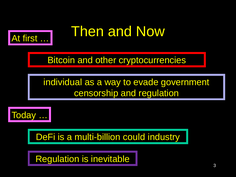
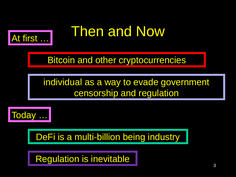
could: could -> being
